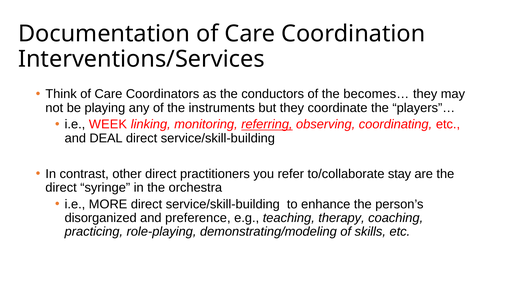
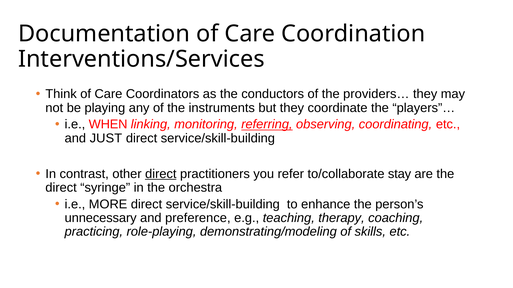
becomes…: becomes… -> providers…
WEEK: WEEK -> WHEN
DEAL: DEAL -> JUST
direct at (161, 174) underline: none -> present
disorganized: disorganized -> unnecessary
